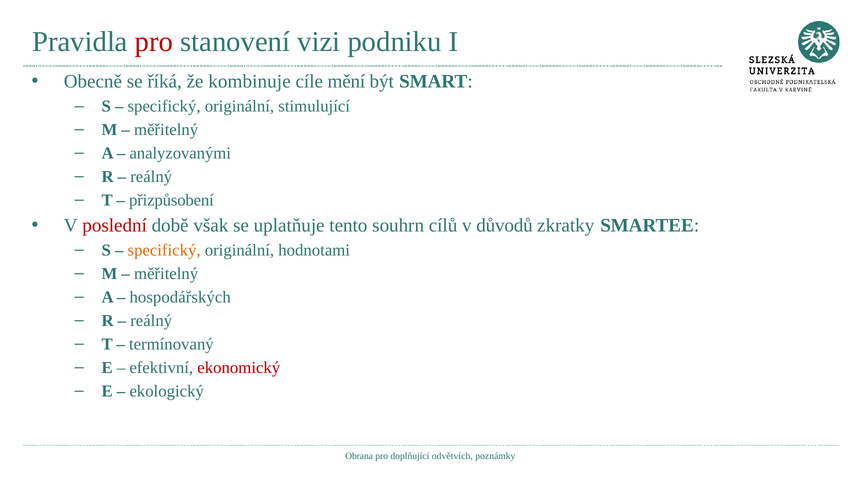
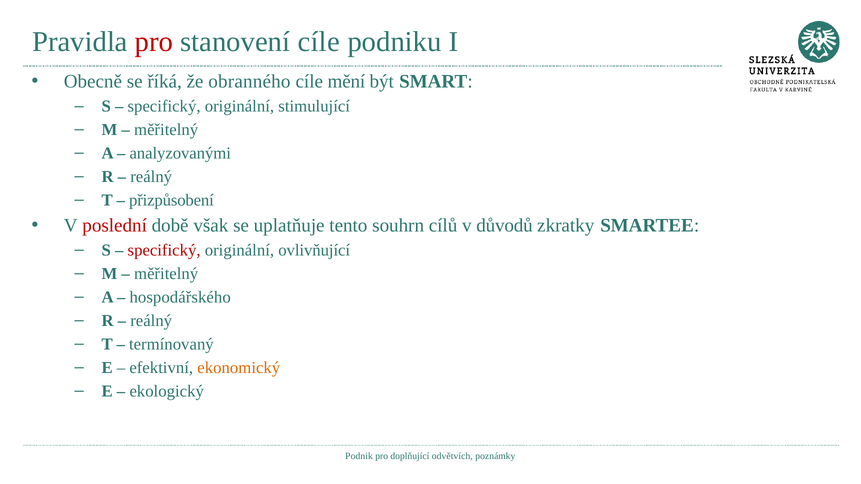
stanovení vizi: vizi -> cíle
kombinuje: kombinuje -> obranného
specifický at (164, 251) colour: orange -> red
hodnotami: hodnotami -> ovlivňující
hospodářských: hospodářských -> hospodářského
ekonomický colour: red -> orange
Obrana: Obrana -> Podnik
